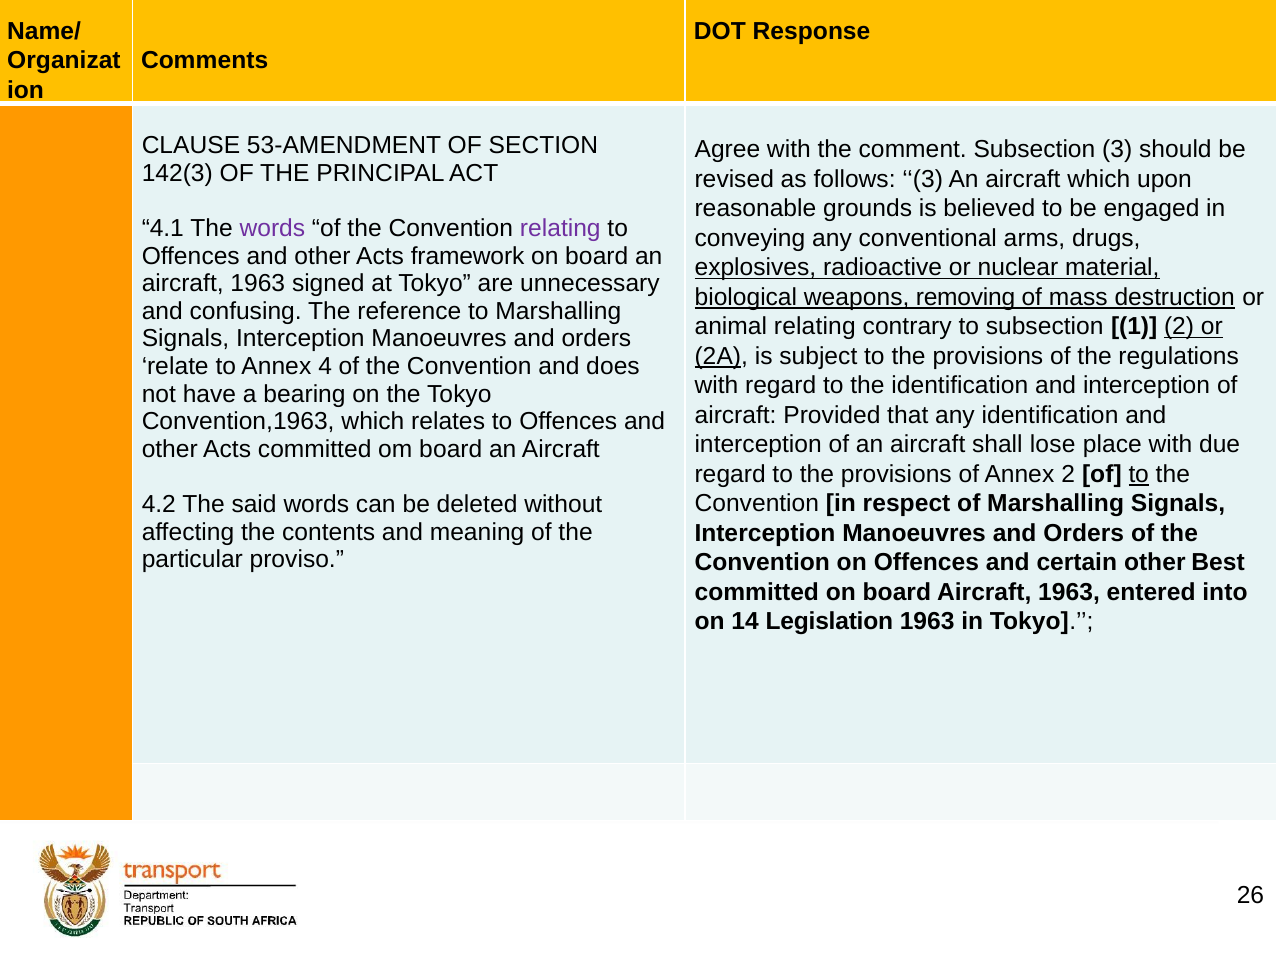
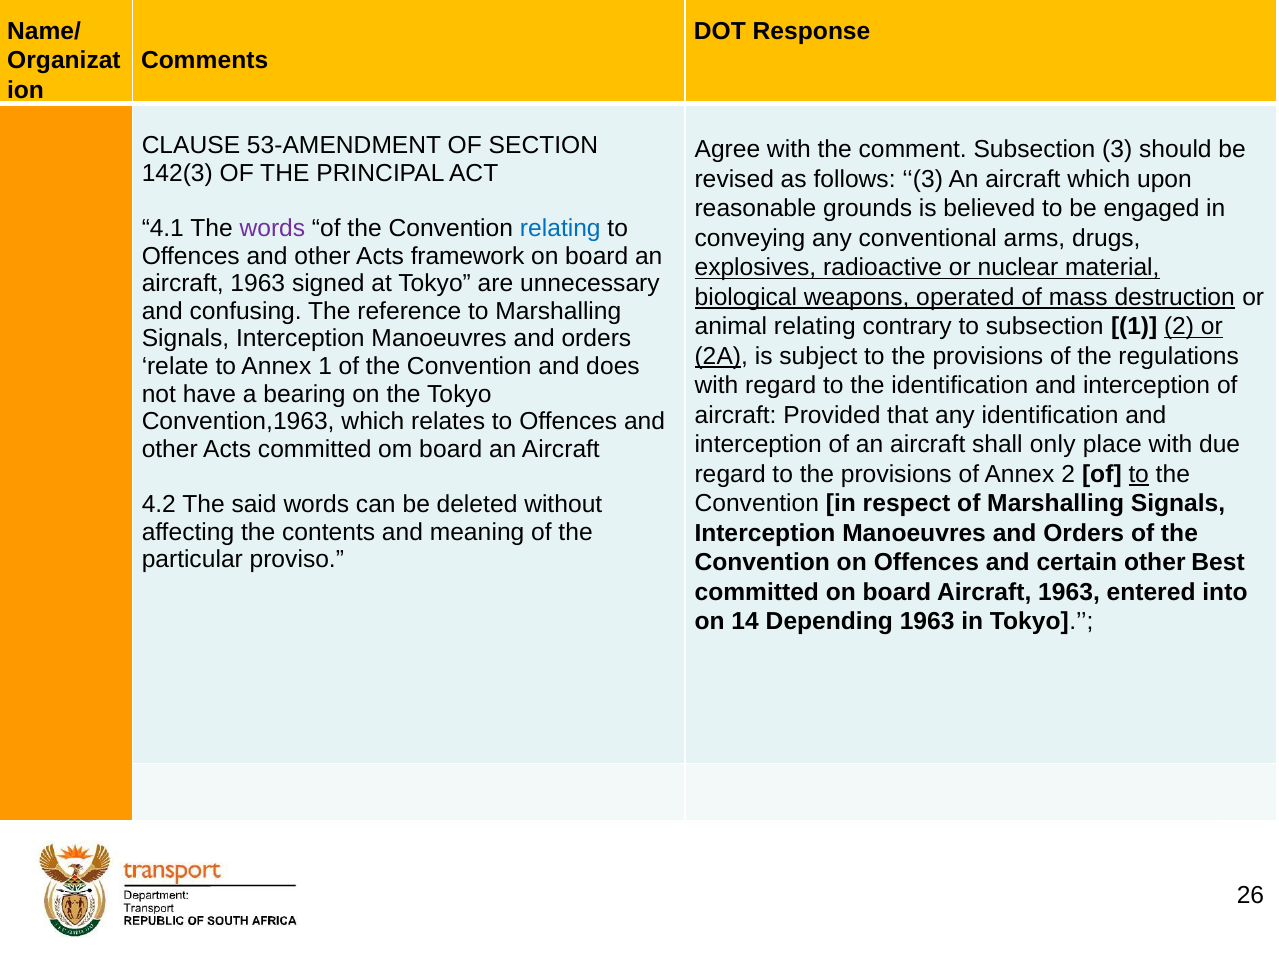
relating at (560, 228) colour: purple -> blue
removing: removing -> operated
Annex 4: 4 -> 1
lose: lose -> only
Legislation: Legislation -> Depending
